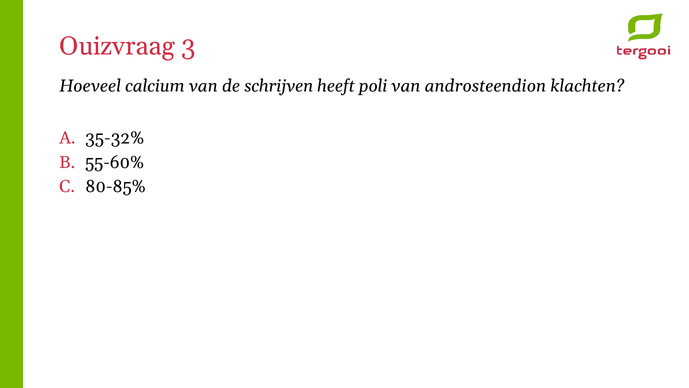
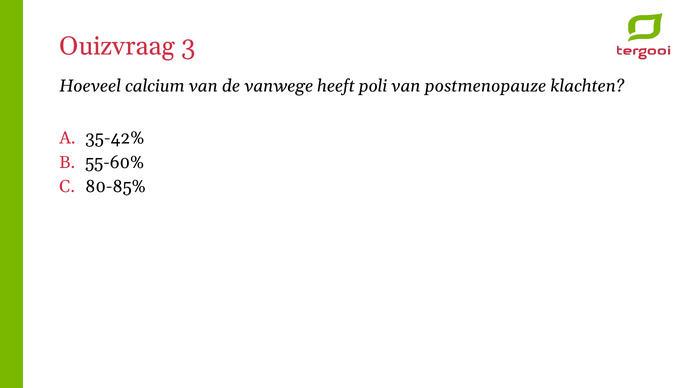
schrijven: schrijven -> vanwege
androsteendion: androsteendion -> postmenopauze
35-32%: 35-32% -> 35-42%
